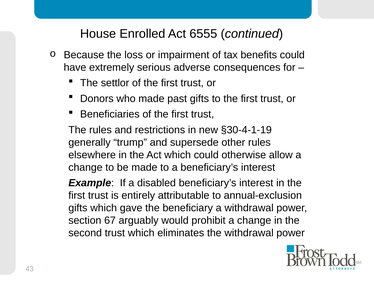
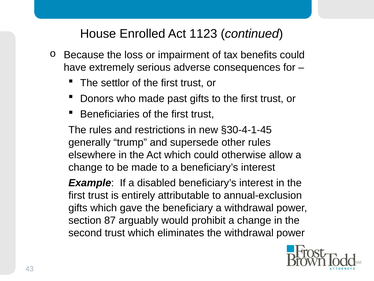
6555: 6555 -> 1123
§30-4-1-19: §30-4-1-19 -> §30-4-1-45
67: 67 -> 87
